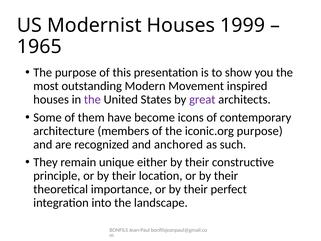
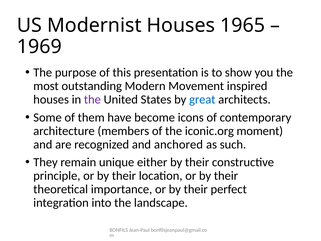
1999: 1999 -> 1965
1965: 1965 -> 1969
great colour: purple -> blue
iconic.org purpose: purpose -> moment
